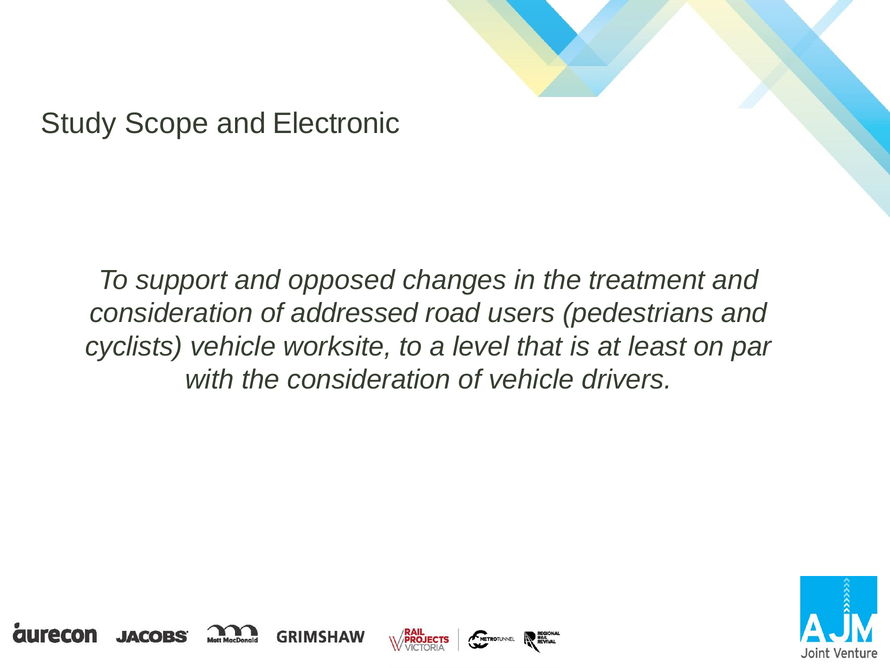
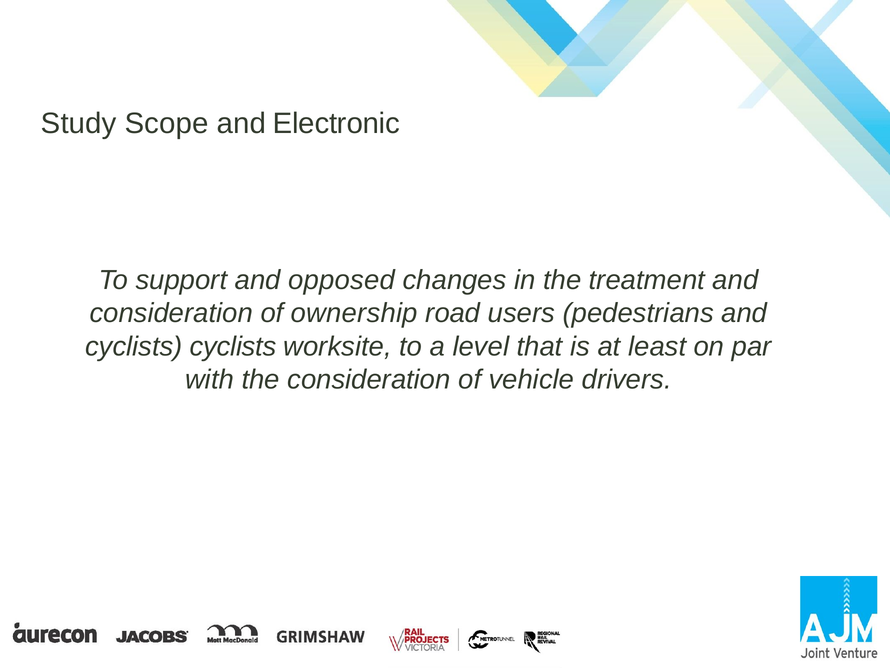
addressed: addressed -> ownership
cyclists vehicle: vehicle -> cyclists
